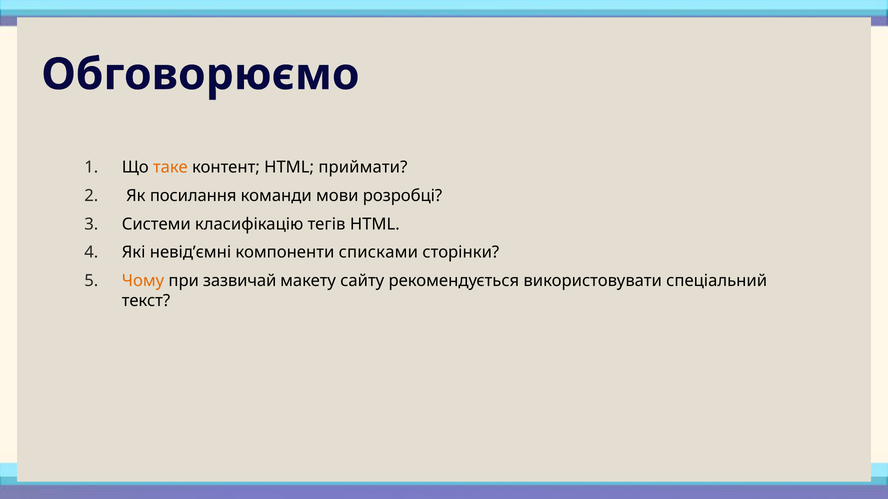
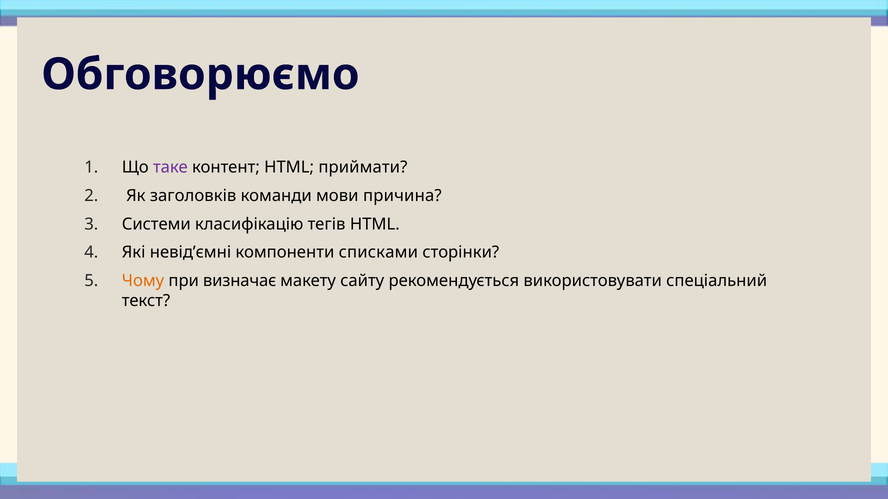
таке colour: orange -> purple
посилання: посилання -> заголовків
розробці: розробці -> причина
зазвичай: зазвичай -> визначає
